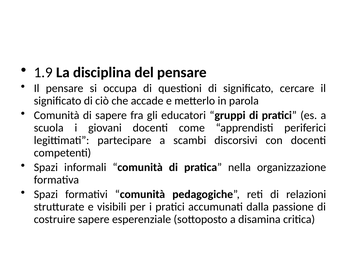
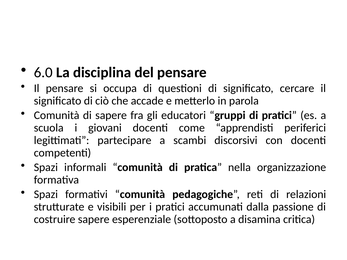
1.9: 1.9 -> 6.0
